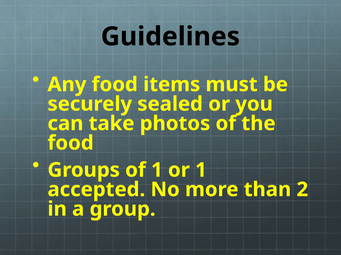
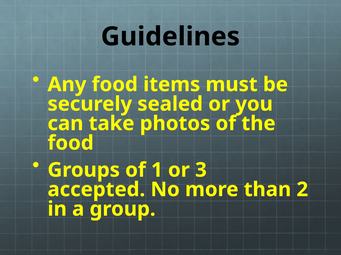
or 1: 1 -> 3
